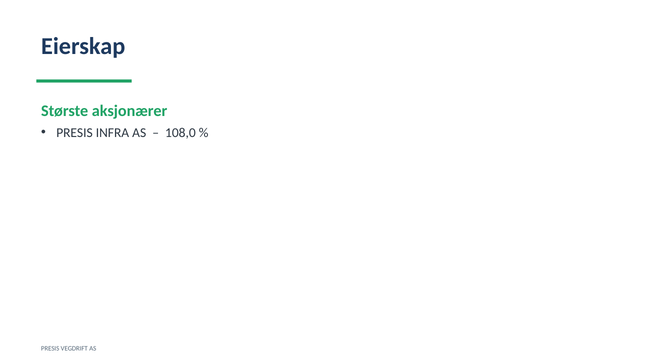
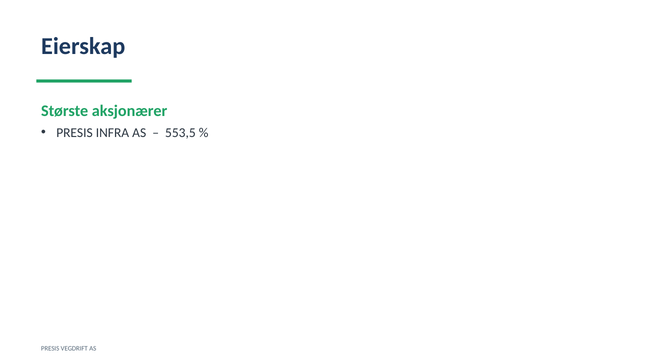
108,0: 108,0 -> 553,5
